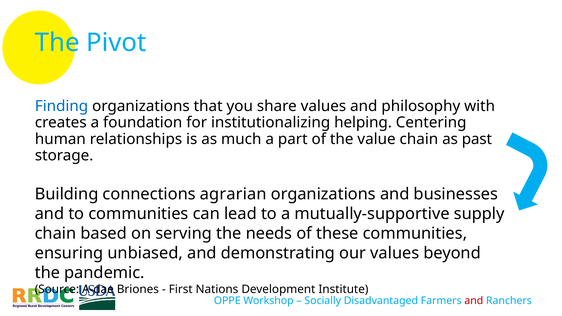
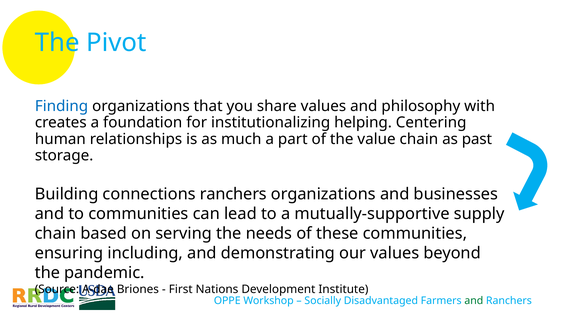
connections agrarian: agrarian -> ranchers
unbiased: unbiased -> including
and at (474, 301) colour: red -> green
